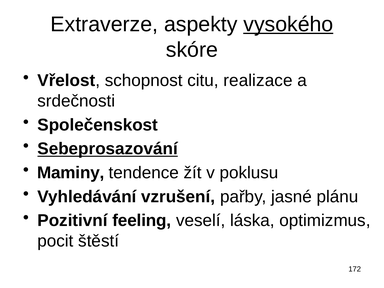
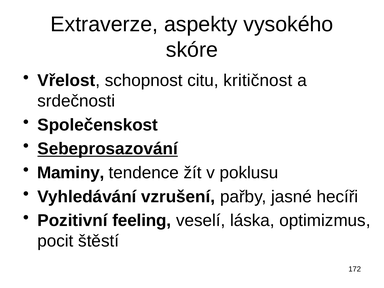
vysokého underline: present -> none
realizace: realizace -> kritičnost
plánu: plánu -> hecíři
